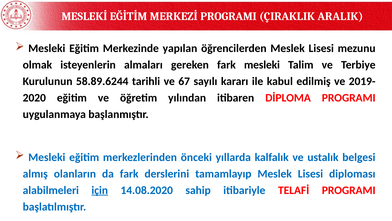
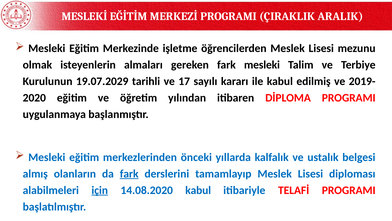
yapılan: yapılan -> işletme
58.89.6244: 58.89.6244 -> 19.07.2029
67: 67 -> 17
fark at (129, 173) underline: none -> present
14.08.2020 sahip: sahip -> kabul
